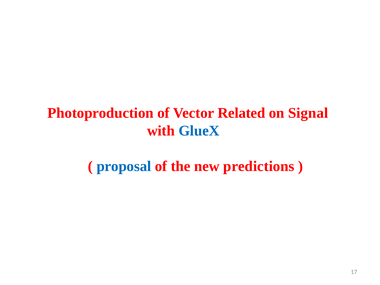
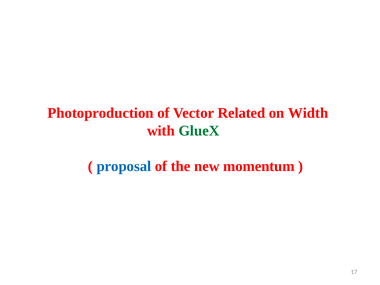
Signal: Signal -> Width
GlueX colour: blue -> green
predictions: predictions -> momentum
